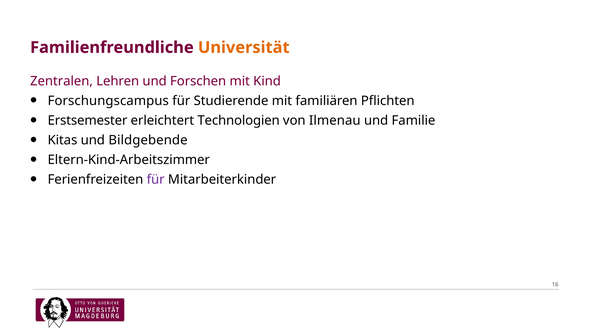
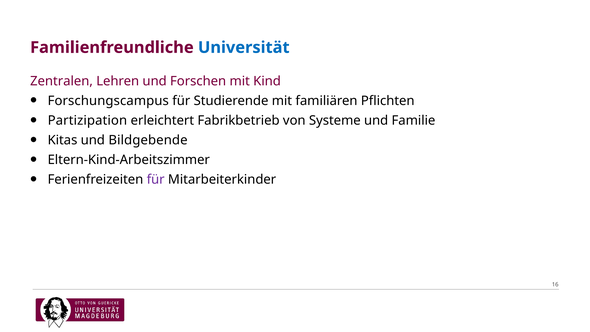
Universität colour: orange -> blue
Erstsemester: Erstsemester -> Partizipation
Technologien: Technologien -> Fabrikbetrieb
Ilmenau: Ilmenau -> Systeme
